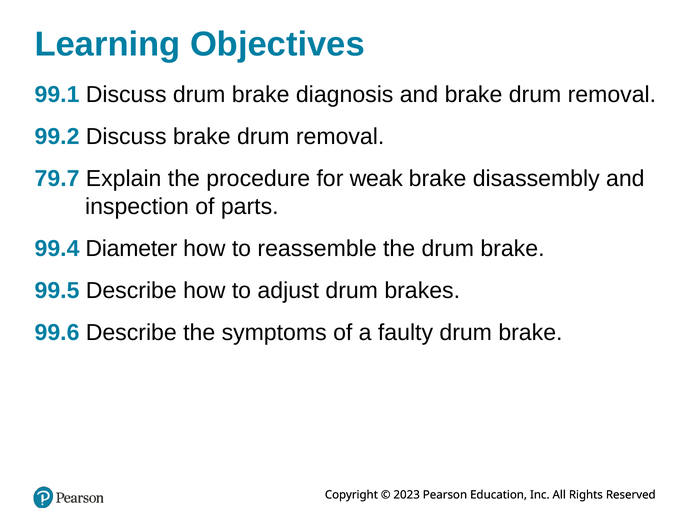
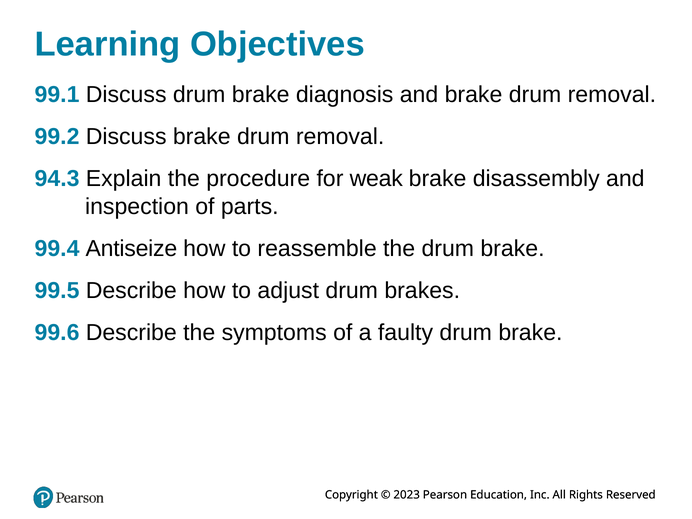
79.7: 79.7 -> 94.3
Diameter: Diameter -> Antiseize
